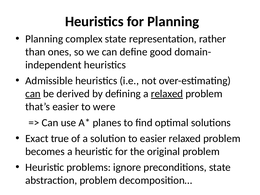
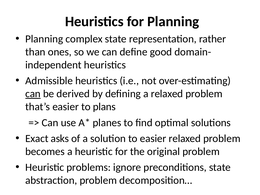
relaxed at (167, 94) underline: present -> none
were: were -> plans
true: true -> asks
